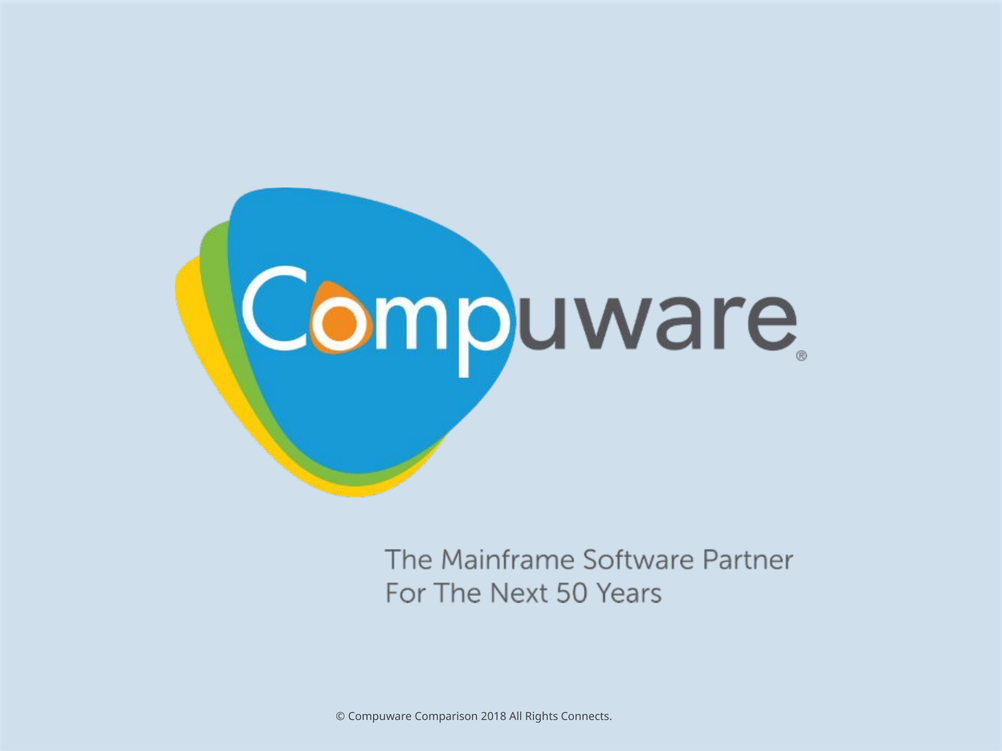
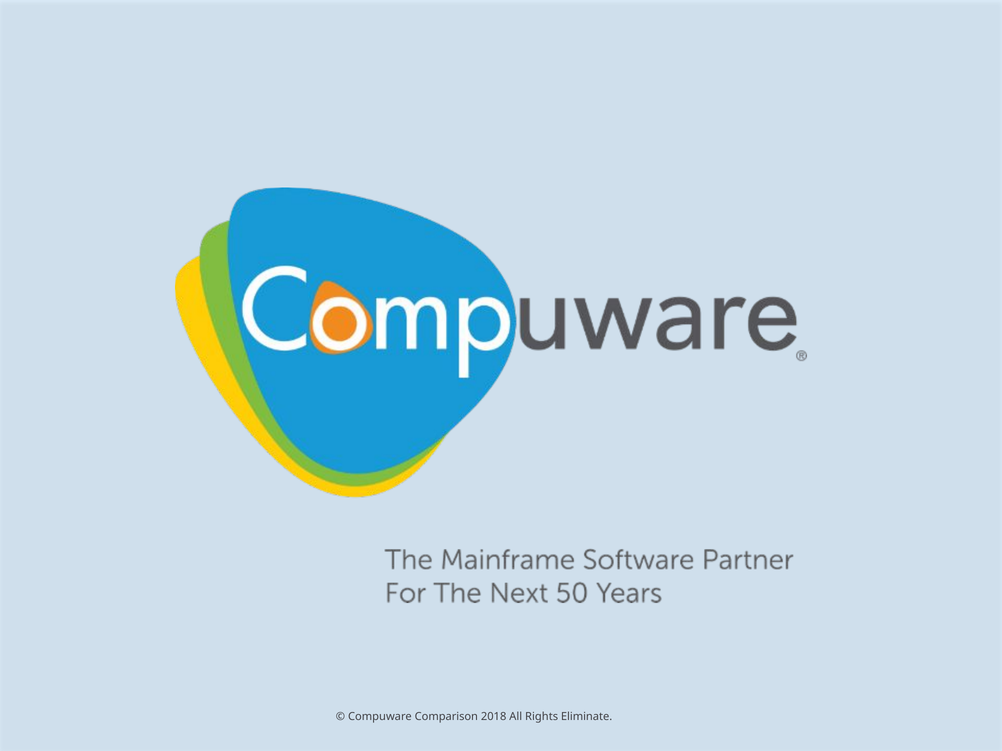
Connects: Connects -> Eliminate
